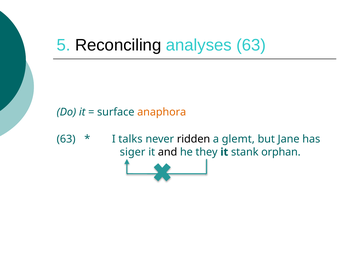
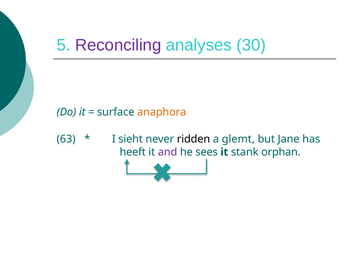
Reconciling colour: black -> purple
analyses 63: 63 -> 30
talks: talks -> sieht
siger: siger -> heeft
and colour: black -> purple
they: they -> sees
